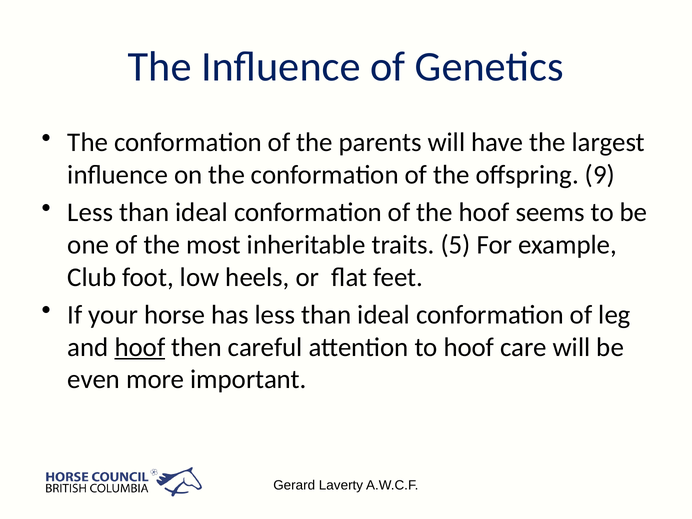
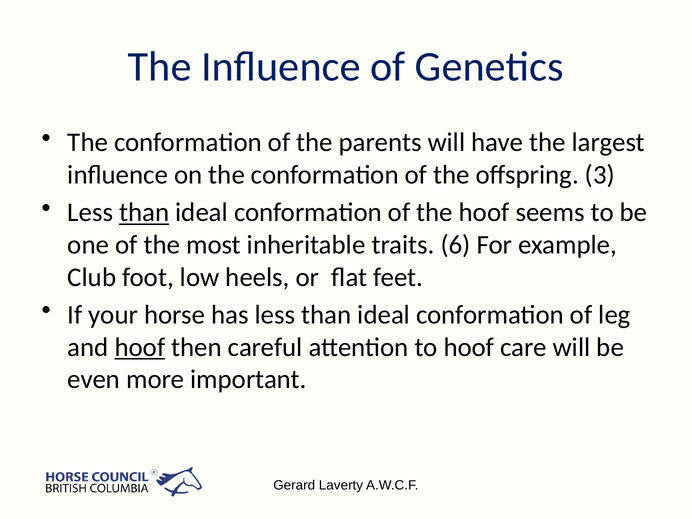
9: 9 -> 3
than at (144, 213) underline: none -> present
5: 5 -> 6
